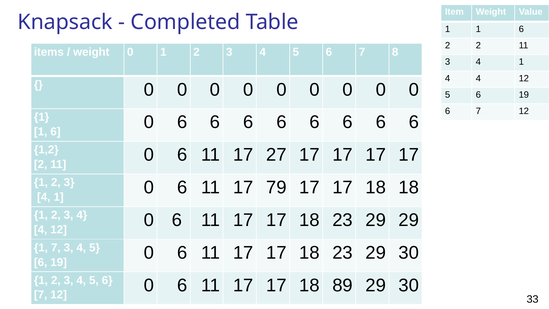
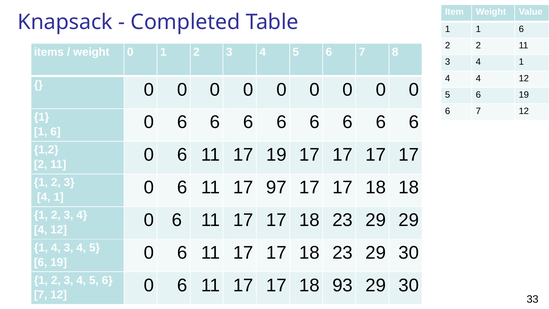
17 27: 27 -> 19
79: 79 -> 97
7 at (56, 247): 7 -> 4
89: 89 -> 93
